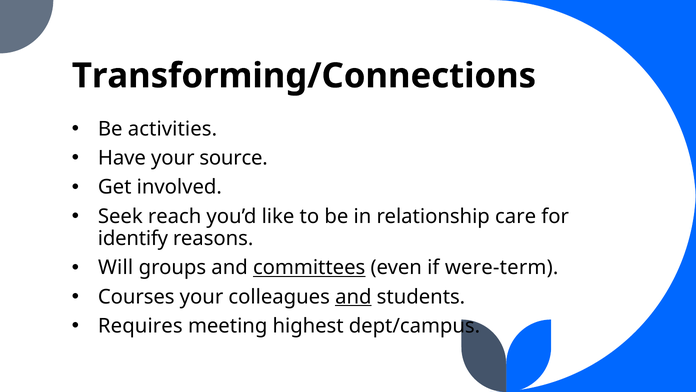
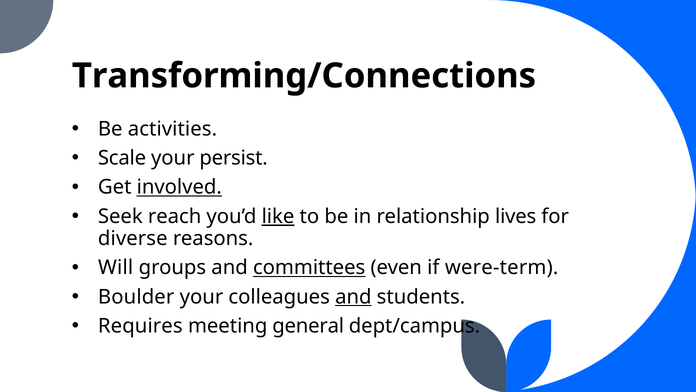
Have: Have -> Scale
source: source -> persist
involved underline: none -> present
like underline: none -> present
care: care -> lives
identify: identify -> diverse
Courses: Courses -> Boulder
highest: highest -> general
